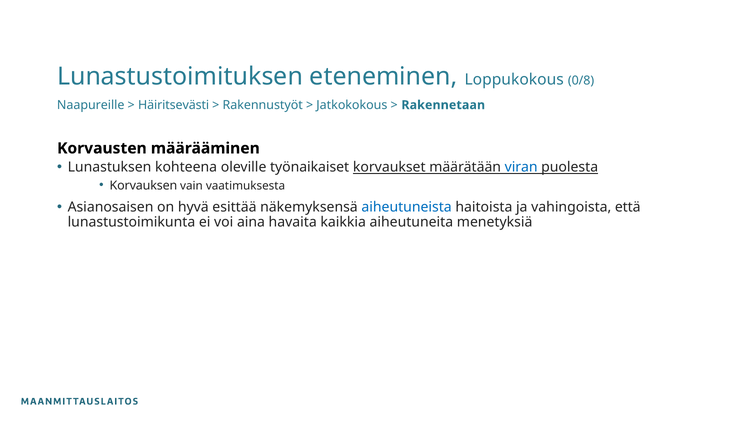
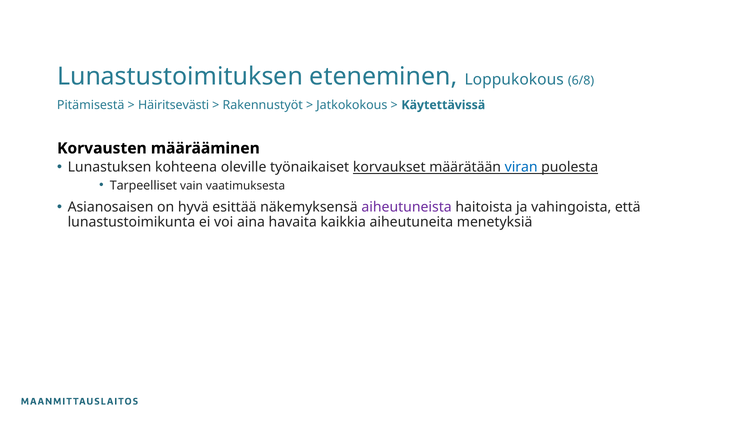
0/8: 0/8 -> 6/8
Naapureille: Naapureille -> Pitämisestä
Rakennetaan: Rakennetaan -> Käytettävissä
Korvauksen: Korvauksen -> Tarpeelliset
aiheutuneista colour: blue -> purple
